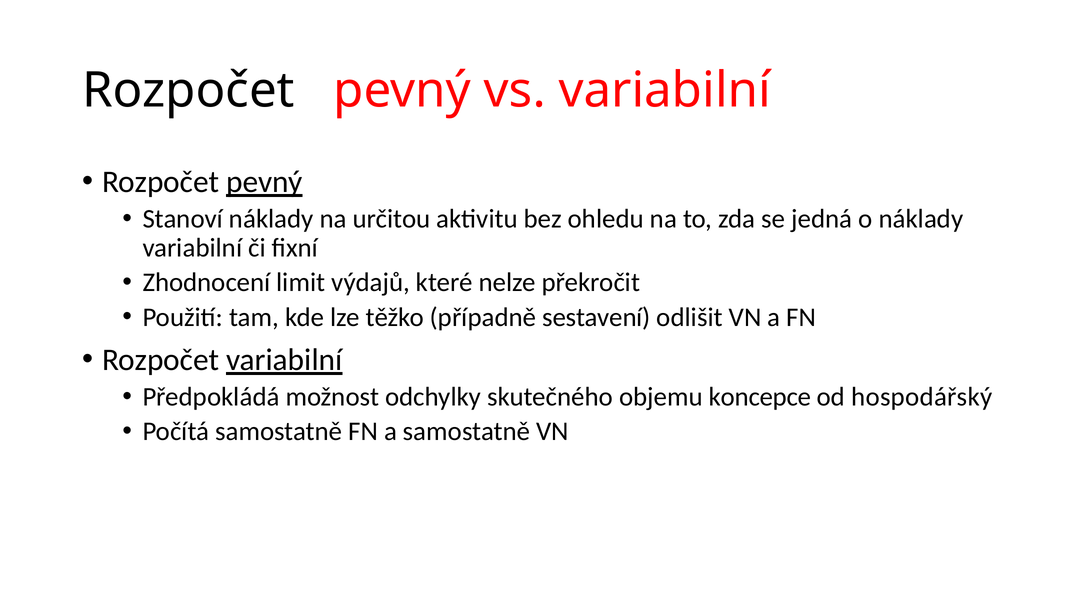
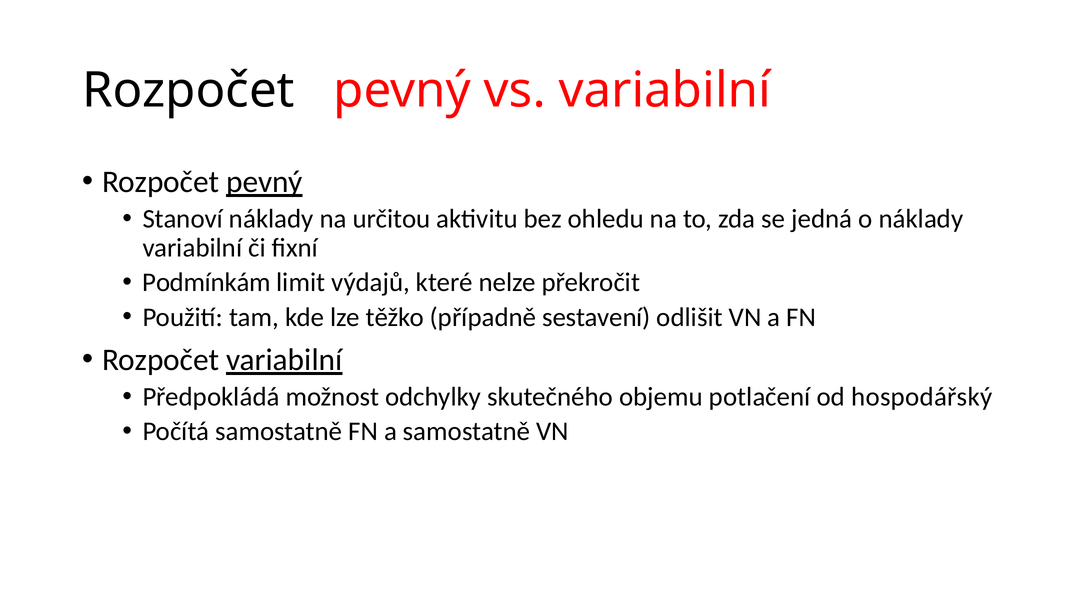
Zhodnocení: Zhodnocení -> Podmínkám
koncepce: koncepce -> potlačení
